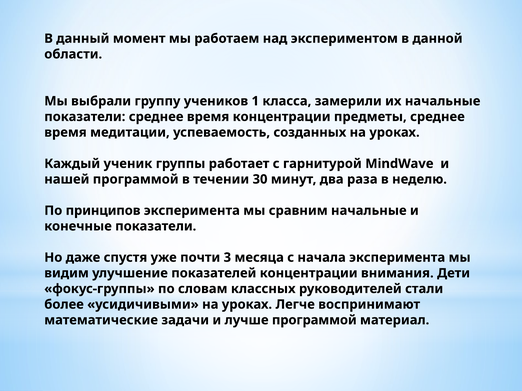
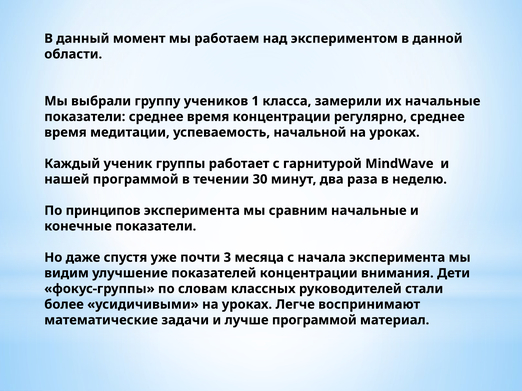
предметы: предметы -> регулярно
созданных: созданных -> начальной
